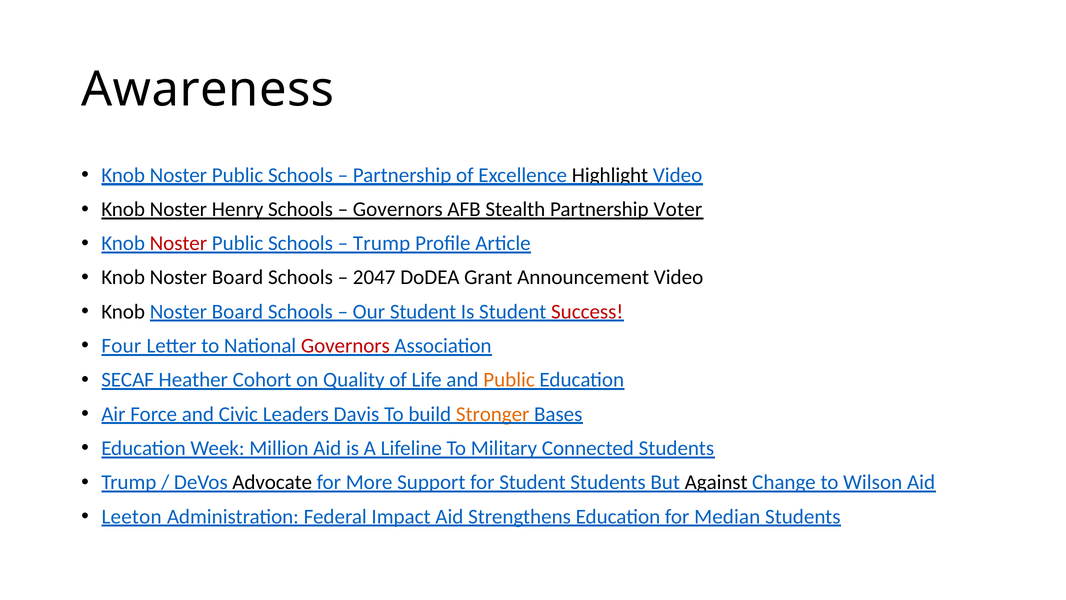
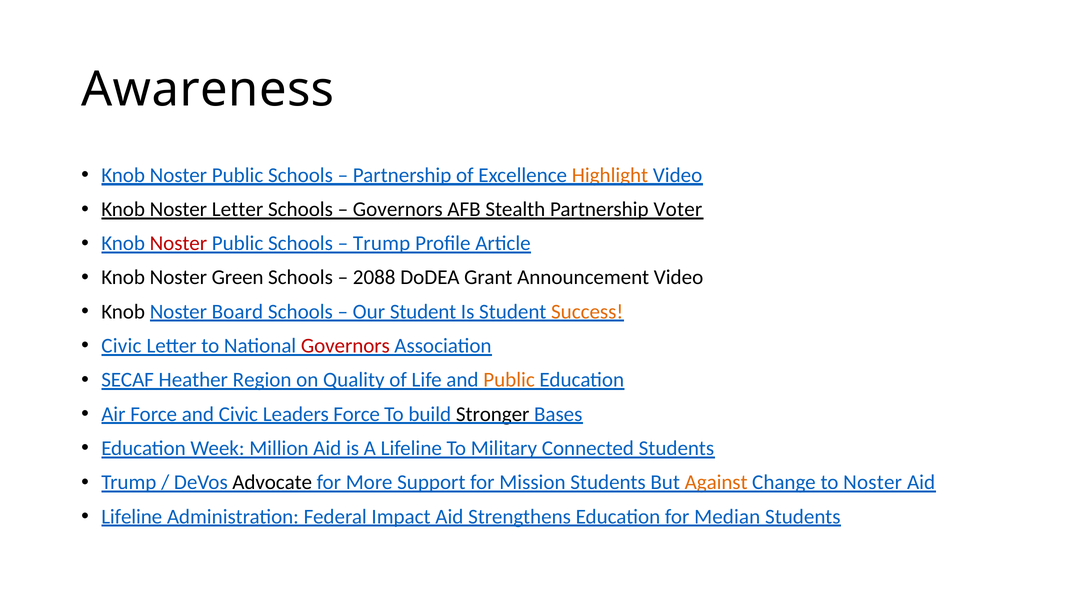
Highlight colour: black -> orange
Noster Henry: Henry -> Letter
Board at (237, 277): Board -> Green
2047: 2047 -> 2088
Success colour: red -> orange
Four at (121, 346): Four -> Civic
Cohort: Cohort -> Region
Leaders Davis: Davis -> Force
Stronger colour: orange -> black
for Student: Student -> Mission
Against colour: black -> orange
to Wilson: Wilson -> Noster
Leeton at (132, 516): Leeton -> Lifeline
